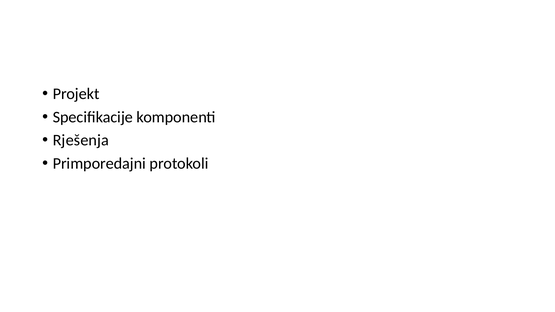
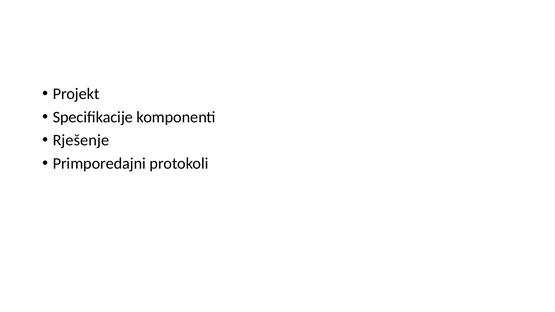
Rješenja: Rješenja -> Rješenje
